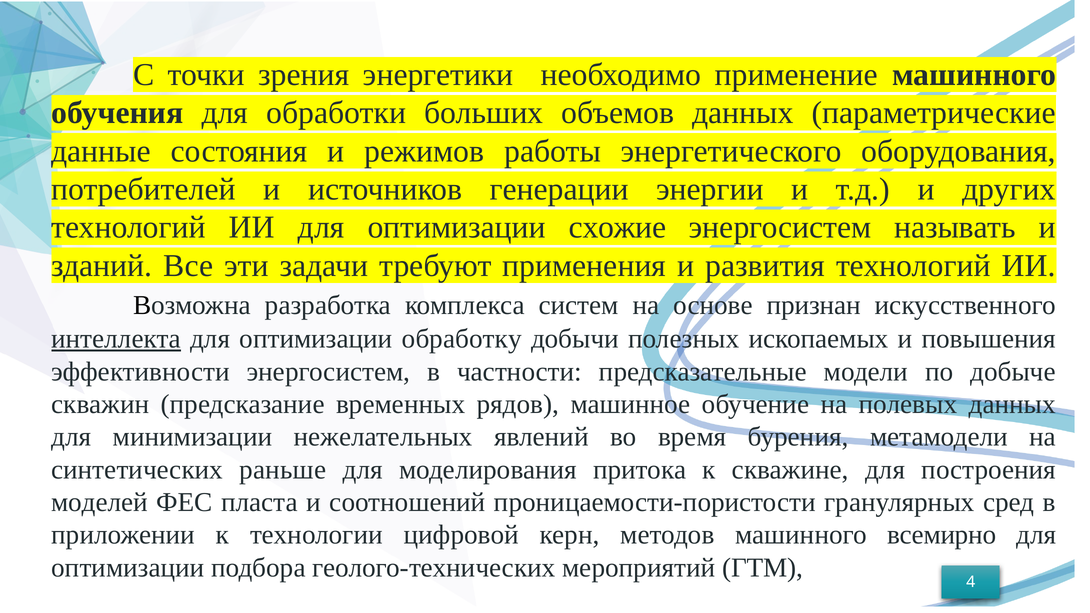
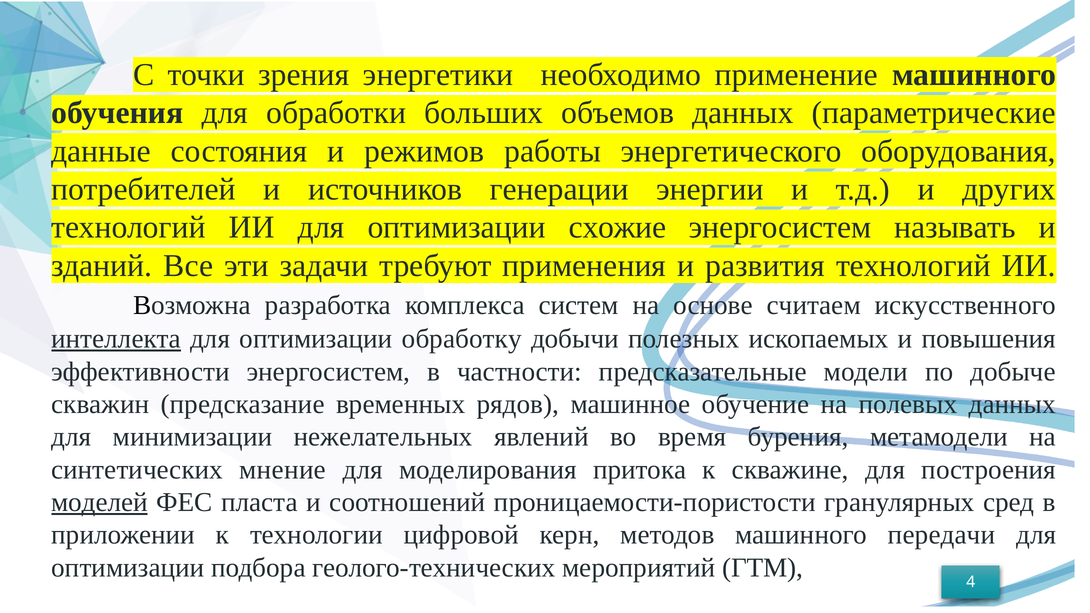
признан: признан -> считаем
раньше: раньше -> мнение
моделей underline: none -> present
всемирно: всемирно -> передачи
